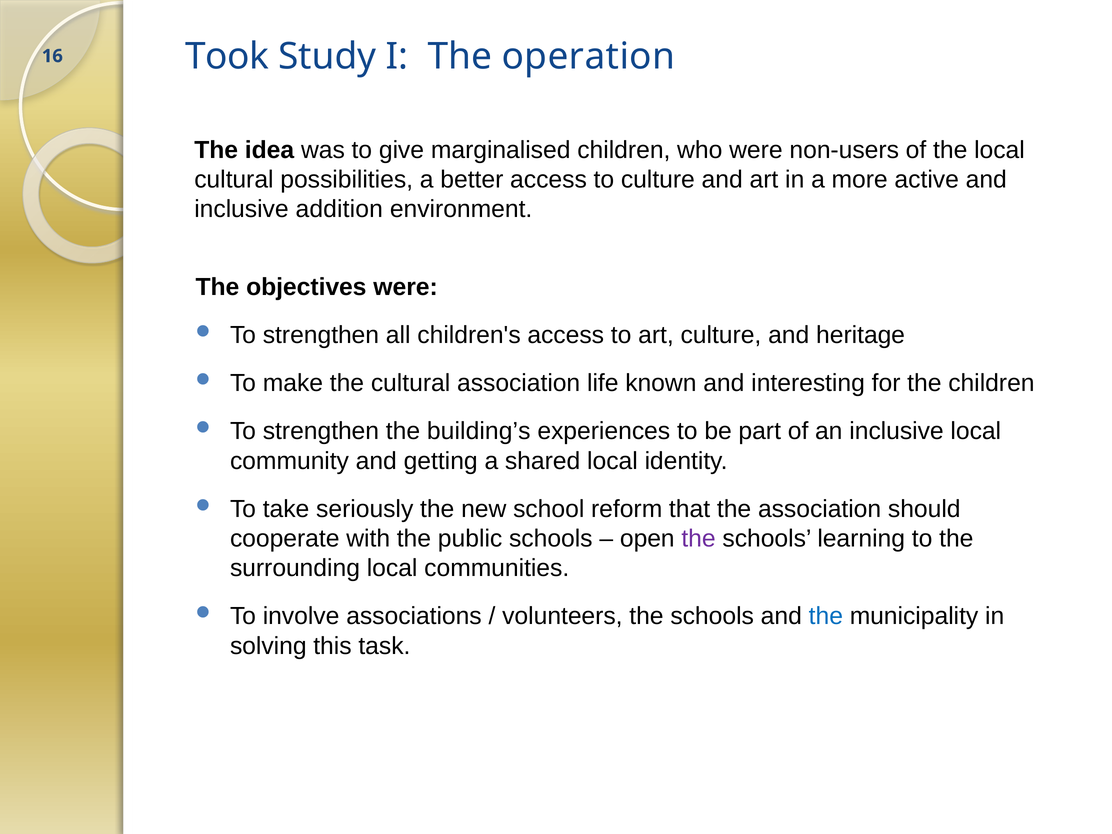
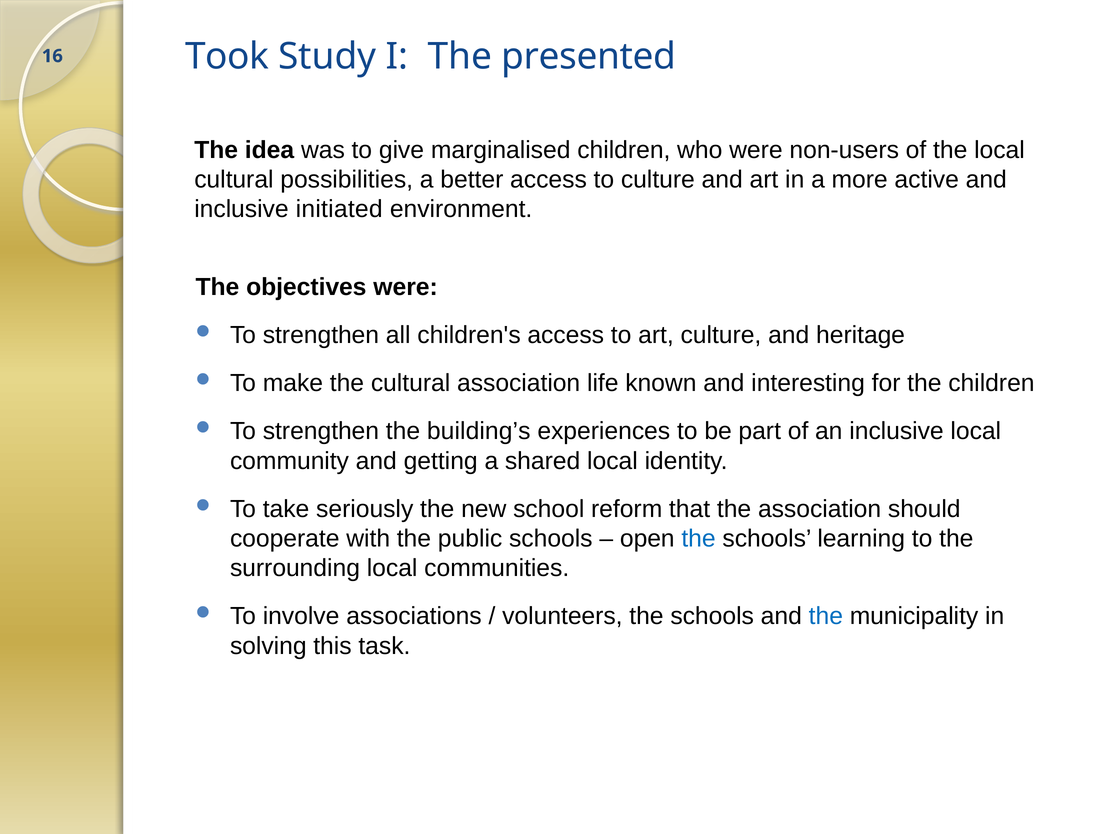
operation: operation -> presented
addition: addition -> initiated
the at (699, 539) colour: purple -> blue
